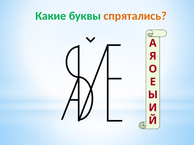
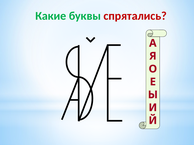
спрятались colour: orange -> red
